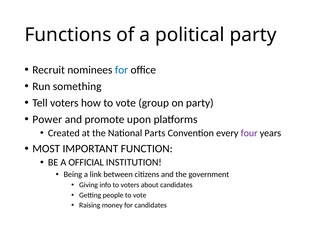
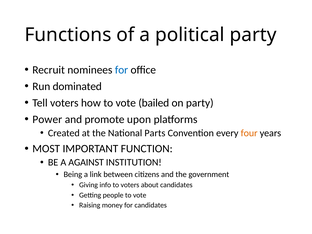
something: something -> dominated
group: group -> bailed
four colour: purple -> orange
OFFICIAL: OFFICIAL -> AGAINST
